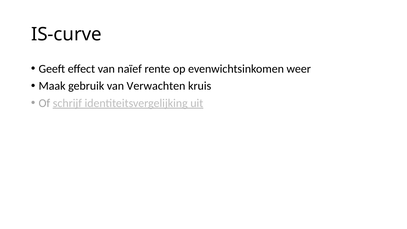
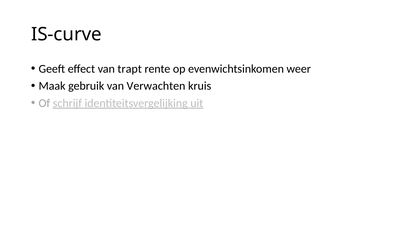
naïef: naïef -> trapt
